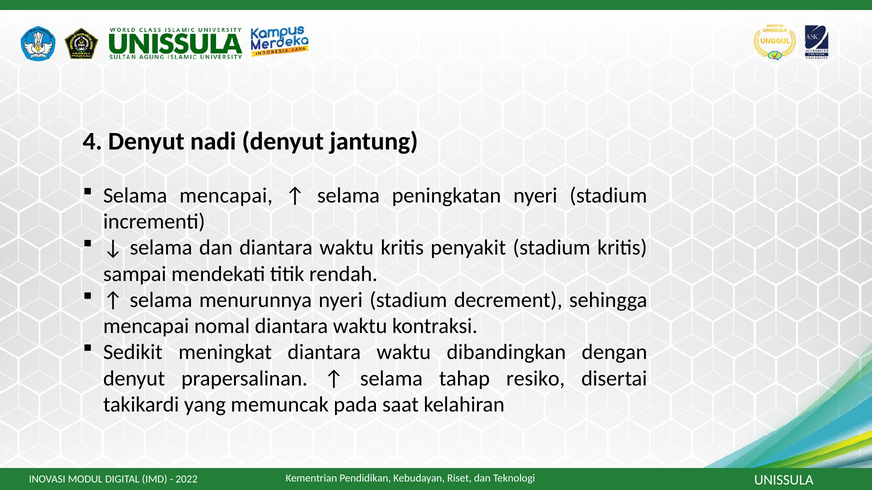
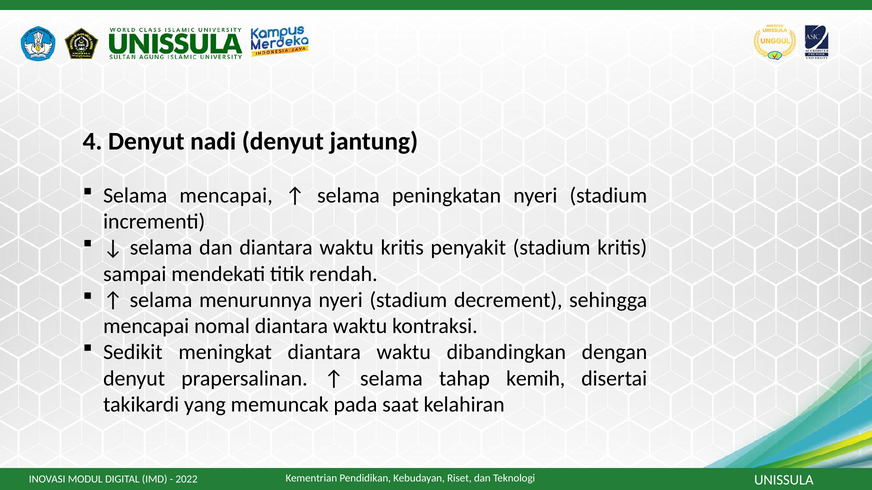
resiko: resiko -> kemih
